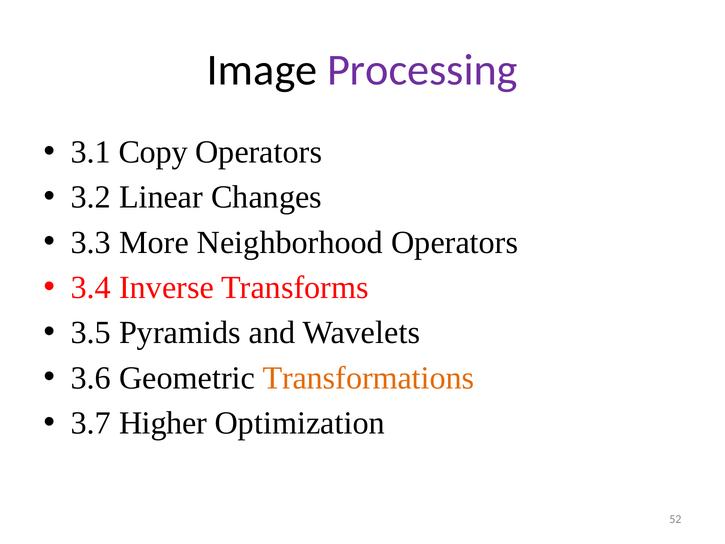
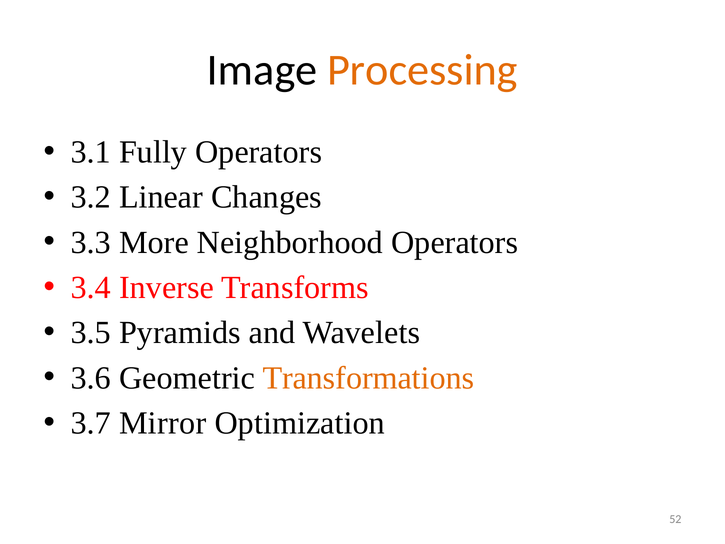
Processing colour: purple -> orange
Copy: Copy -> Fully
Higher: Higher -> Mirror
